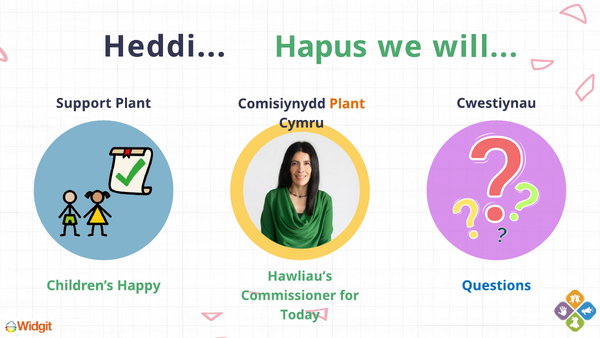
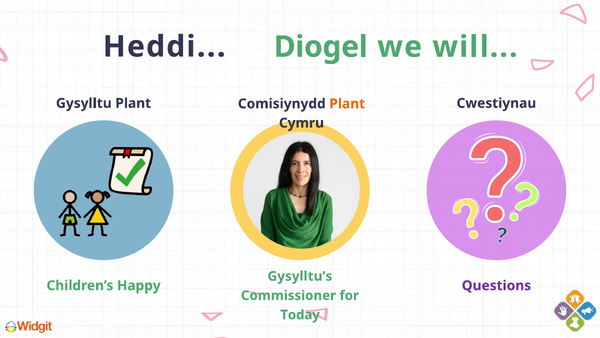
Hapus: Hapus -> Diogel
Support: Support -> Gysylltu
Hawliau’s: Hawliau’s -> Gysylltu’s
Questions colour: blue -> purple
